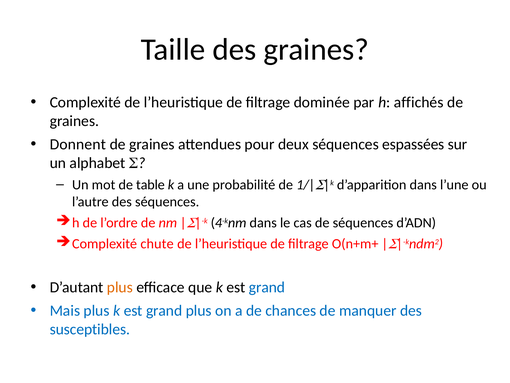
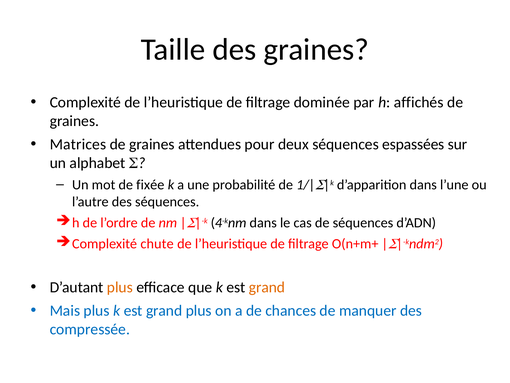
Donnent: Donnent -> Matrices
table: table -> fixée
grand at (267, 287) colour: blue -> orange
susceptibles: susceptibles -> compressée
